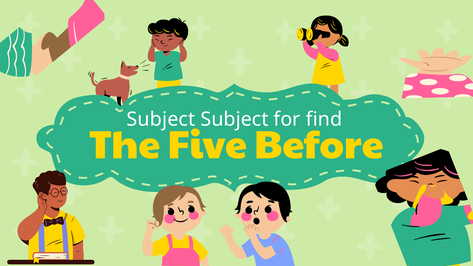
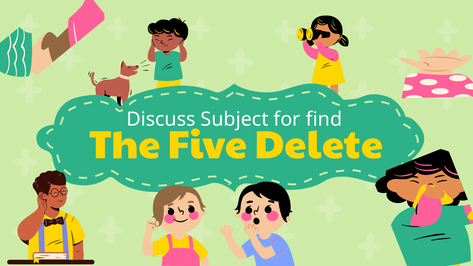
Subject at (161, 119): Subject -> Discuss
Before: Before -> Delete
